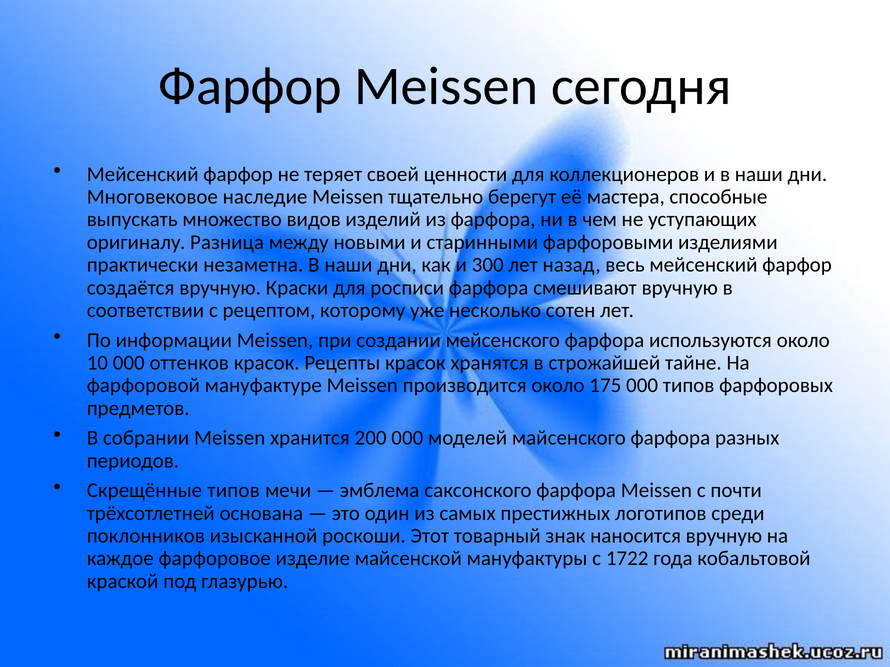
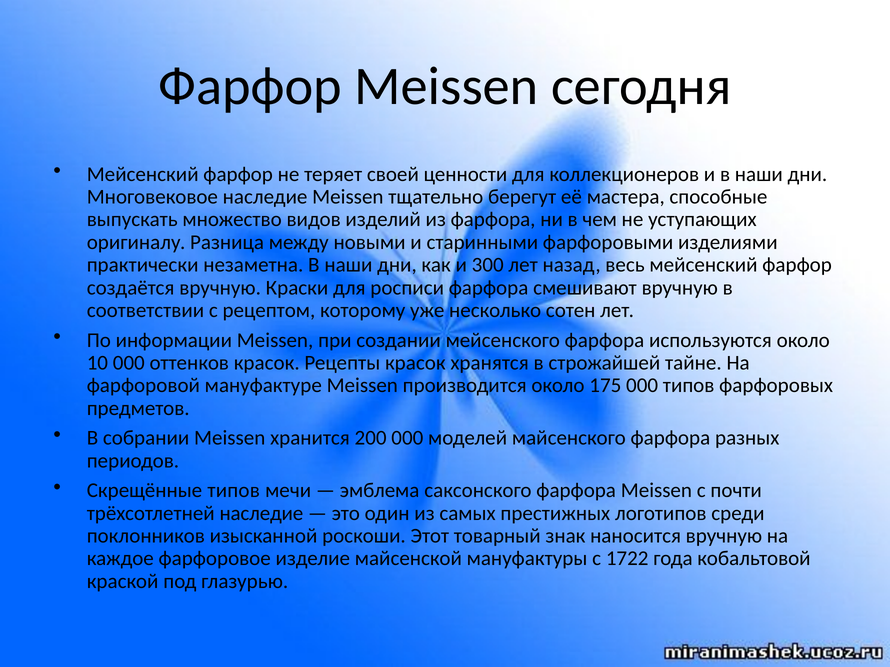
трёхсотлетней основана: основана -> наследие
